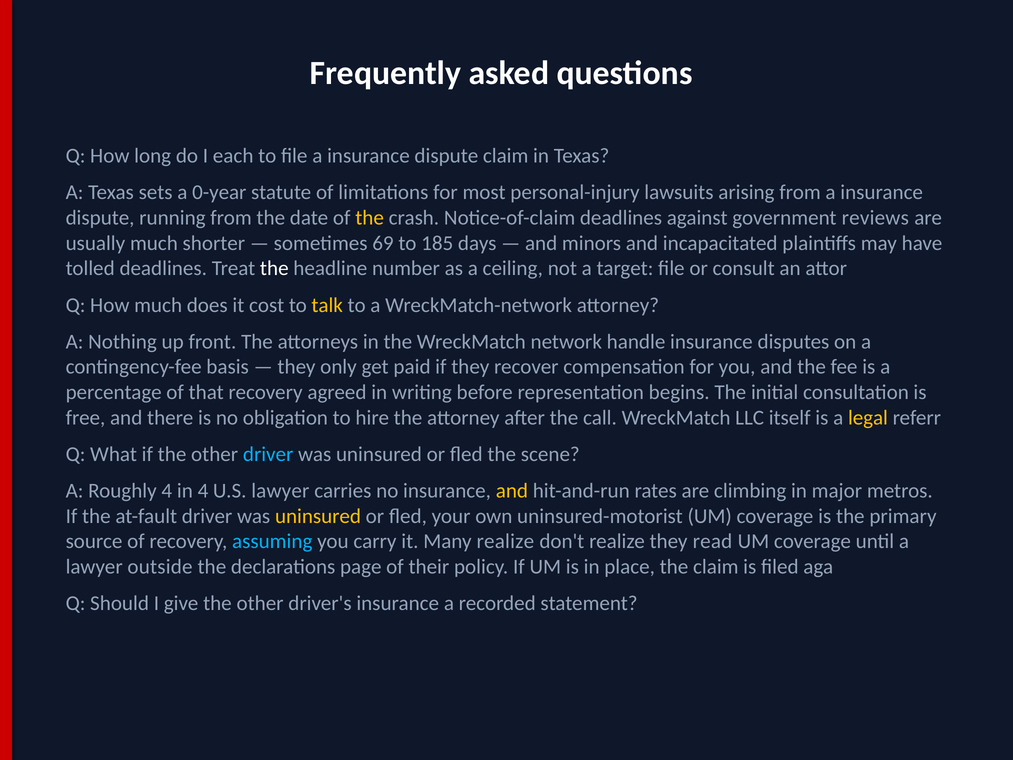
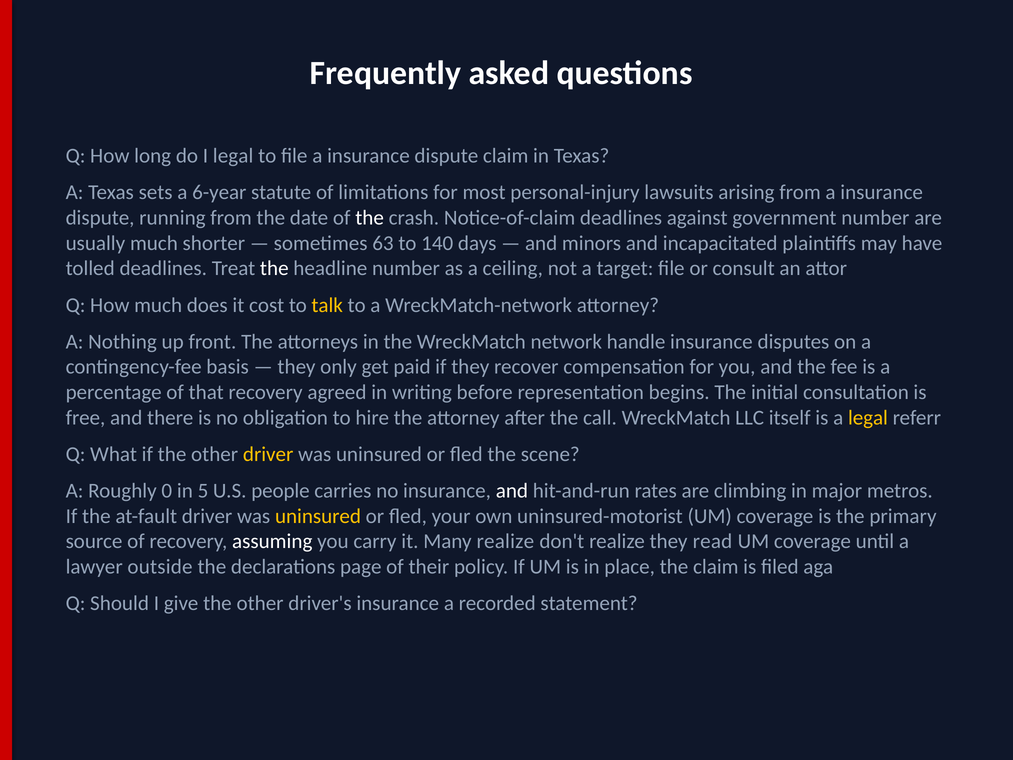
I each: each -> legal
0-year: 0-year -> 6-year
the at (370, 218) colour: yellow -> white
government reviews: reviews -> number
69: 69 -> 63
185: 185 -> 140
driver at (268, 454) colour: light blue -> yellow
Roughly 4: 4 -> 0
in 4: 4 -> 5
U.S lawyer: lawyer -> people
and at (512, 491) colour: yellow -> white
assuming colour: light blue -> white
